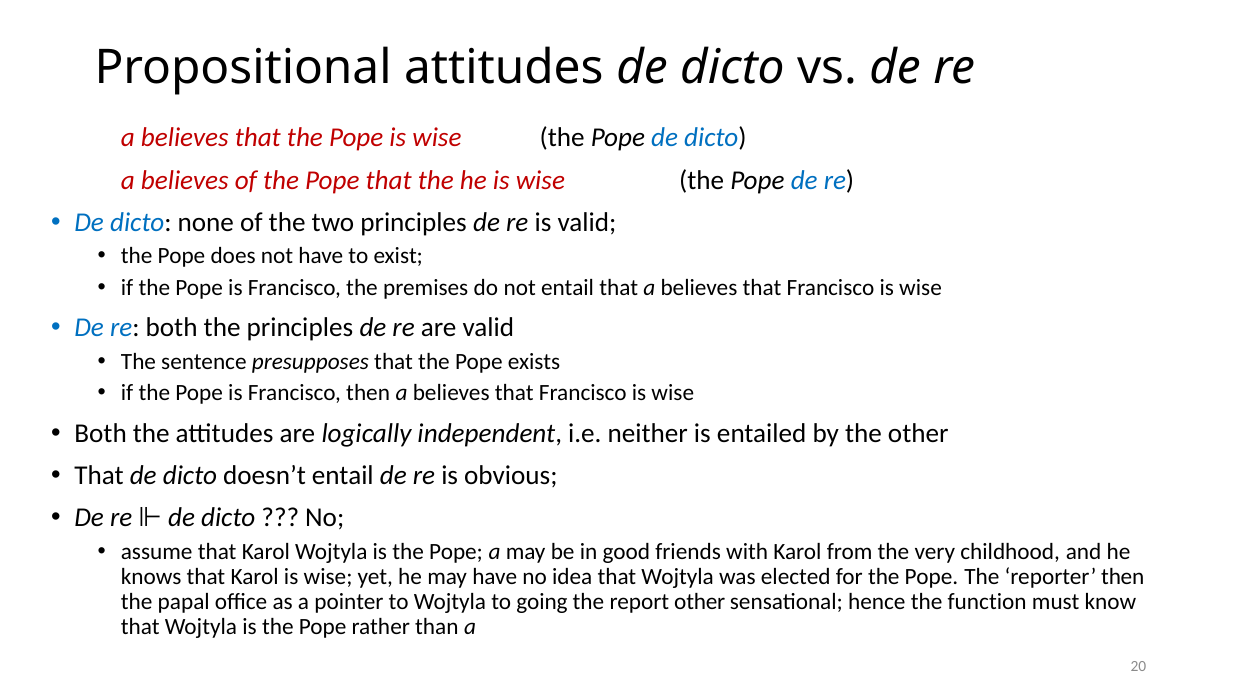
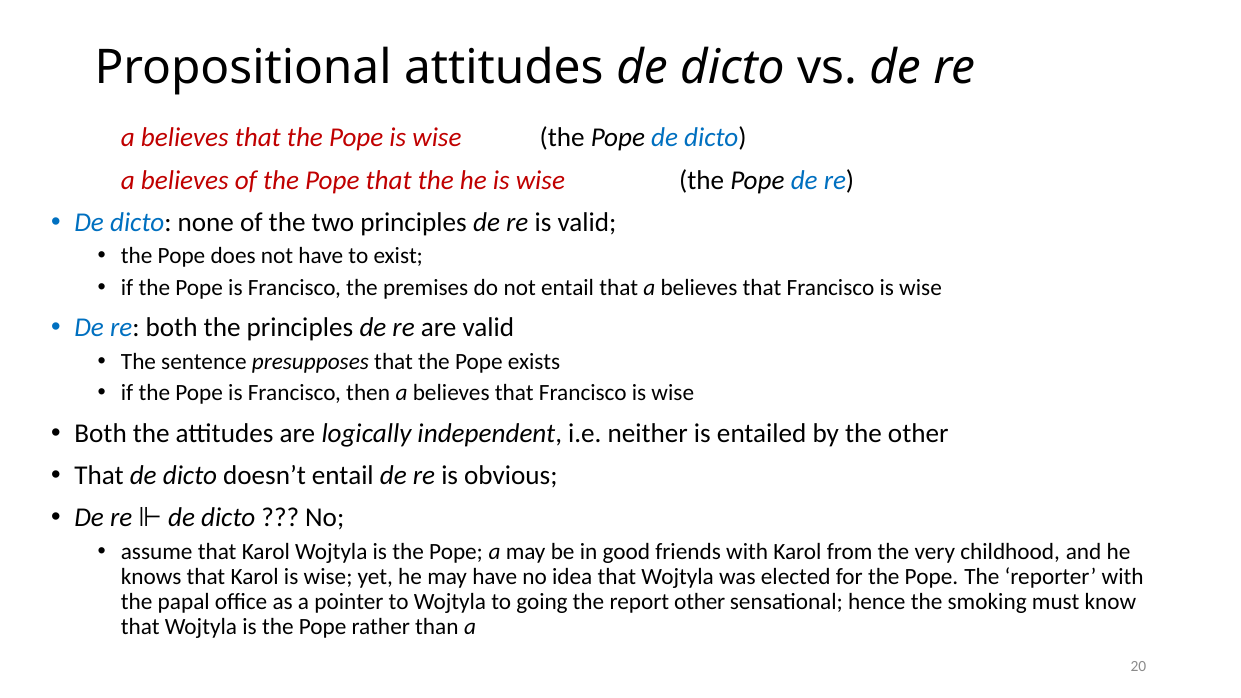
reporter then: then -> with
function: function -> smoking
